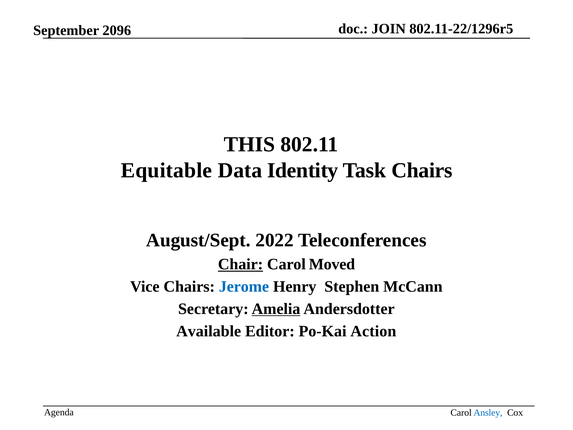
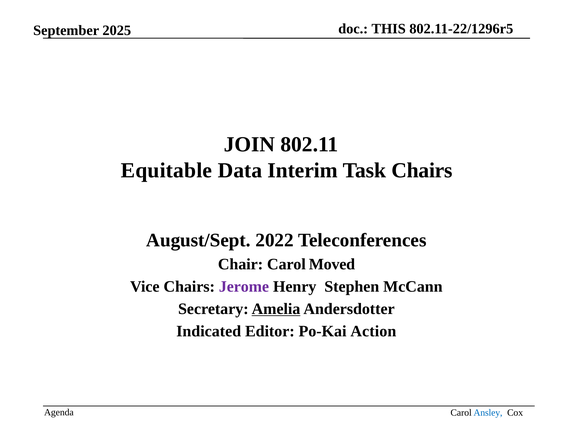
JOIN: JOIN -> THIS
2096: 2096 -> 2025
THIS: THIS -> JOIN
Identity: Identity -> Interim
Chair underline: present -> none
Jerome colour: blue -> purple
Available: Available -> Indicated
